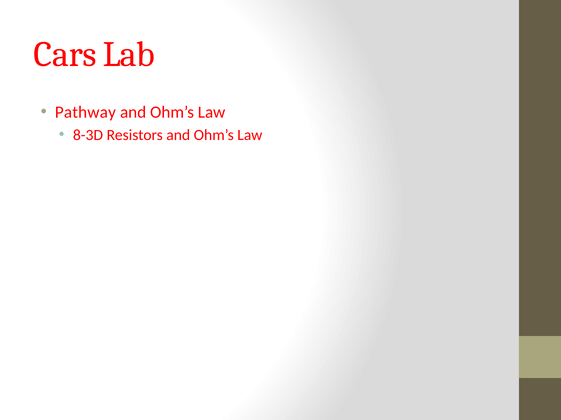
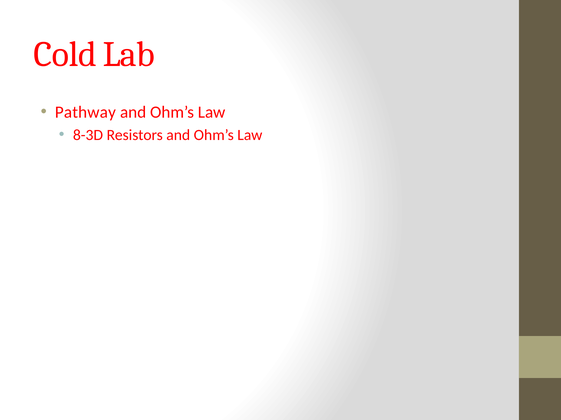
Cars: Cars -> Cold
